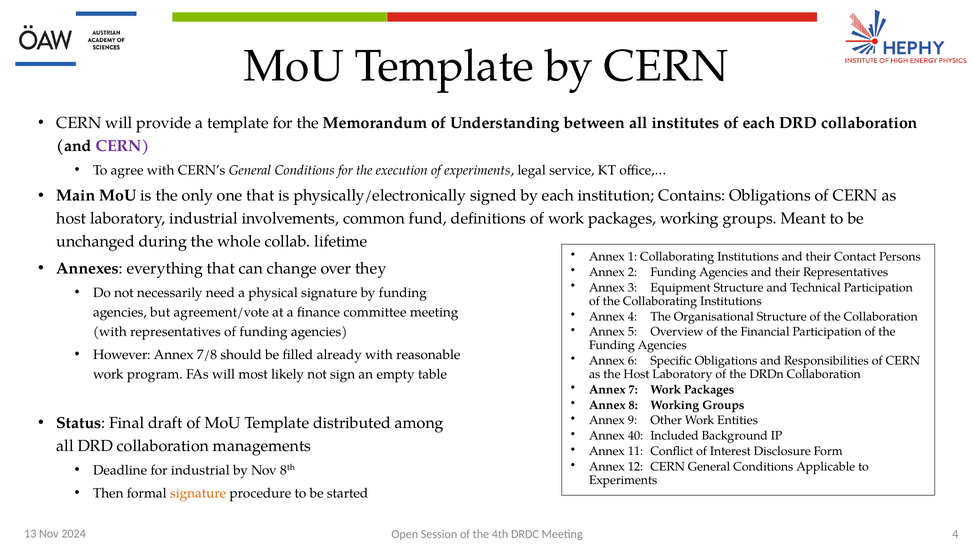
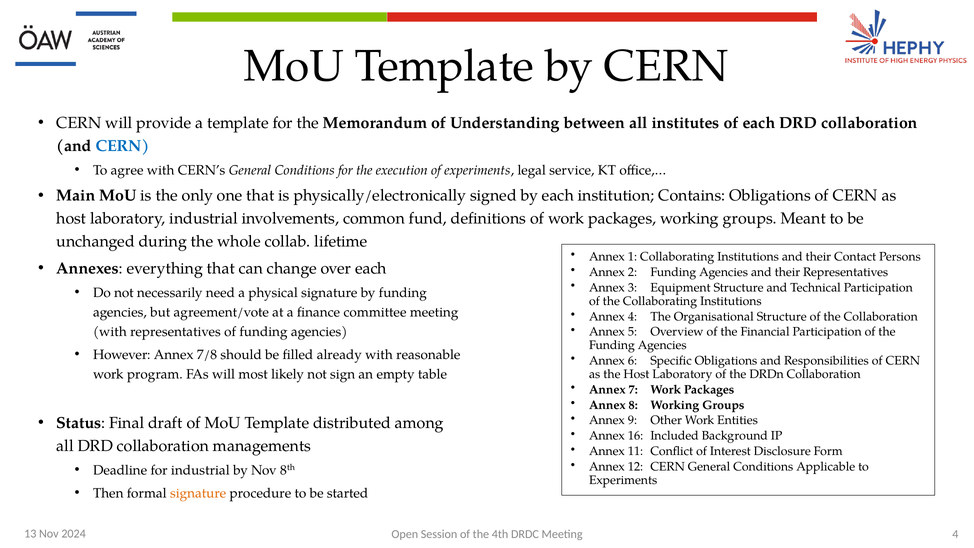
CERN at (122, 146) colour: purple -> blue
over they: they -> each
40: 40 -> 16
